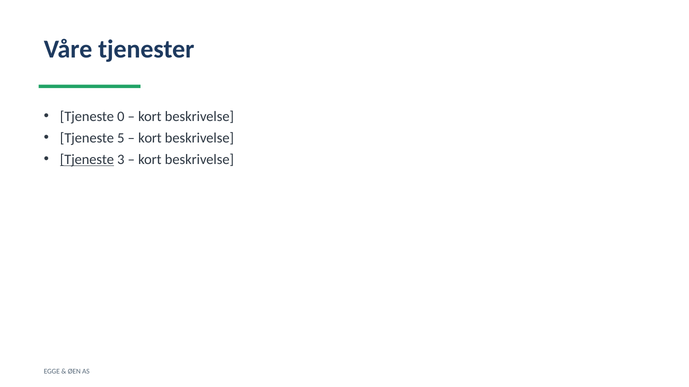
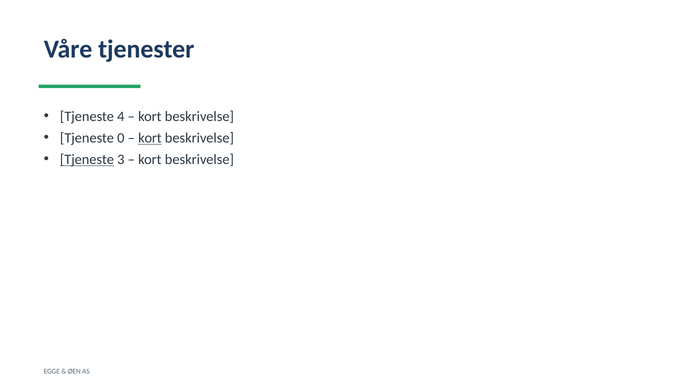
0: 0 -> 4
5: 5 -> 0
kort at (150, 138) underline: none -> present
